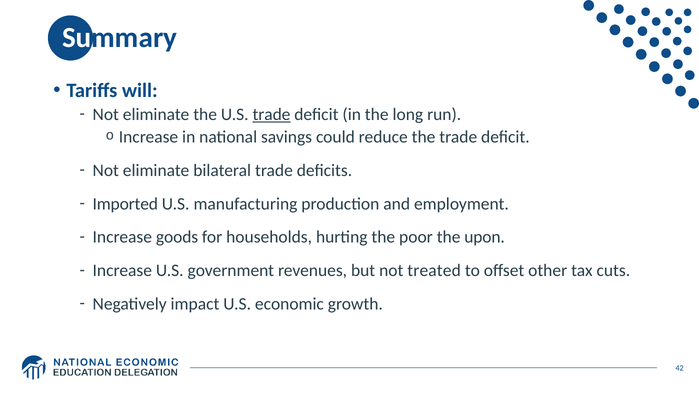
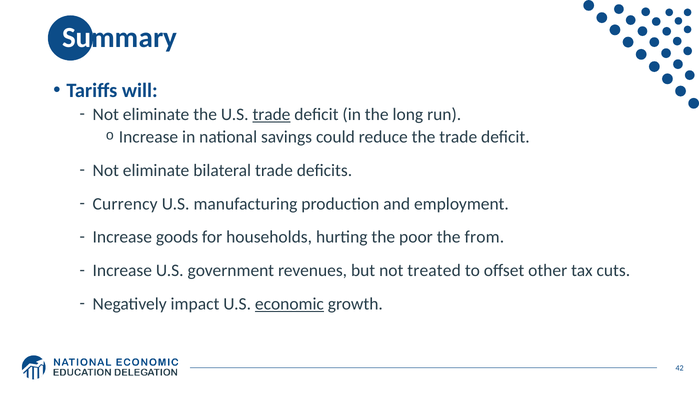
Imported: Imported -> Currency
upon: upon -> from
economic underline: none -> present
